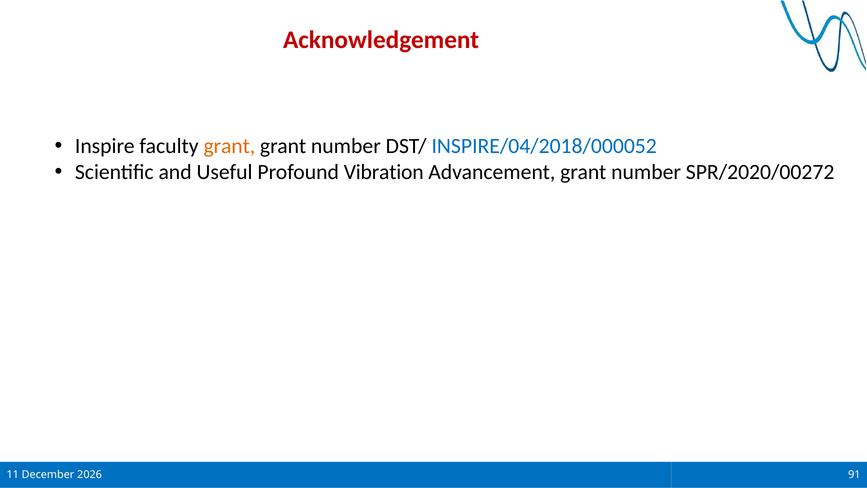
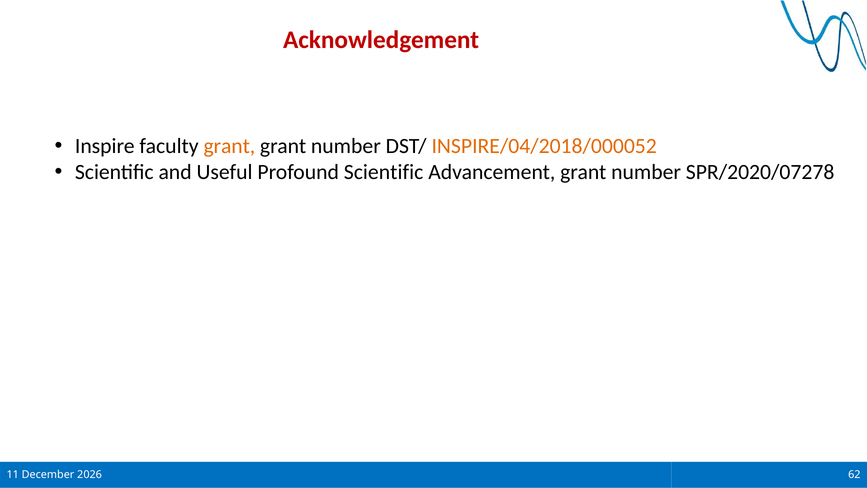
INSPIRE/04/2018/000052 colour: blue -> orange
Profound Vibration: Vibration -> Scientific
SPR/2020/00272: SPR/2020/00272 -> SPR/2020/07278
91: 91 -> 62
